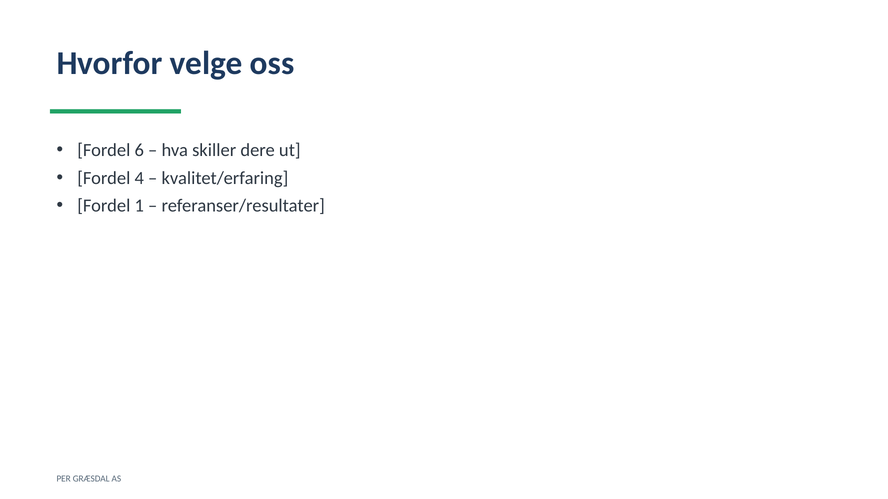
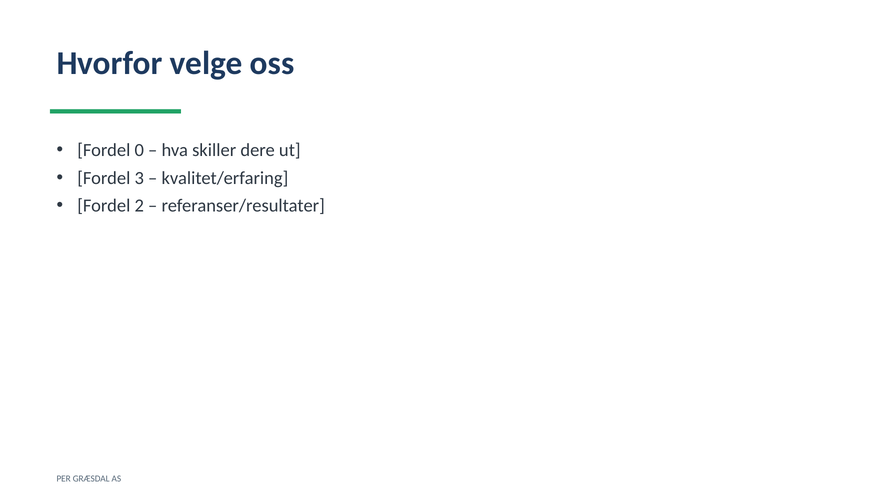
6: 6 -> 0
4: 4 -> 3
1: 1 -> 2
